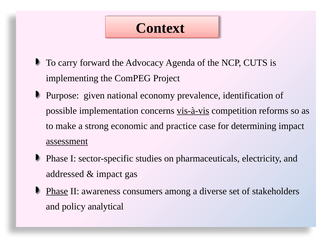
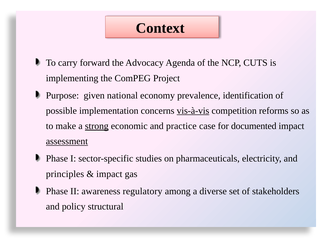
strong underline: none -> present
determining: determining -> documented
addressed: addressed -> principles
Phase at (57, 191) underline: present -> none
consumers: consumers -> regulatory
analytical: analytical -> structural
